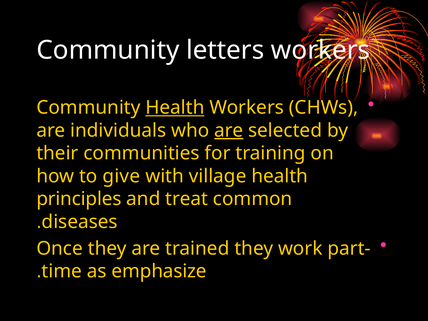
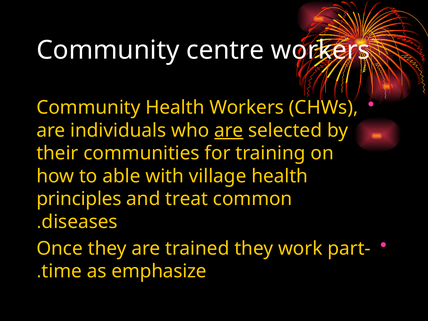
letters: letters -> centre
Health at (175, 108) underline: present -> none
give: give -> able
